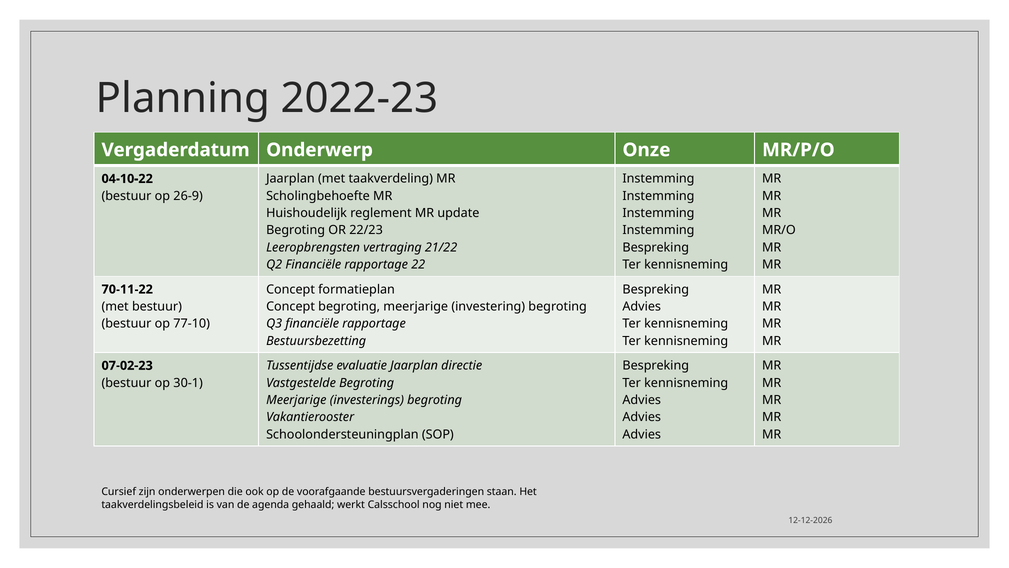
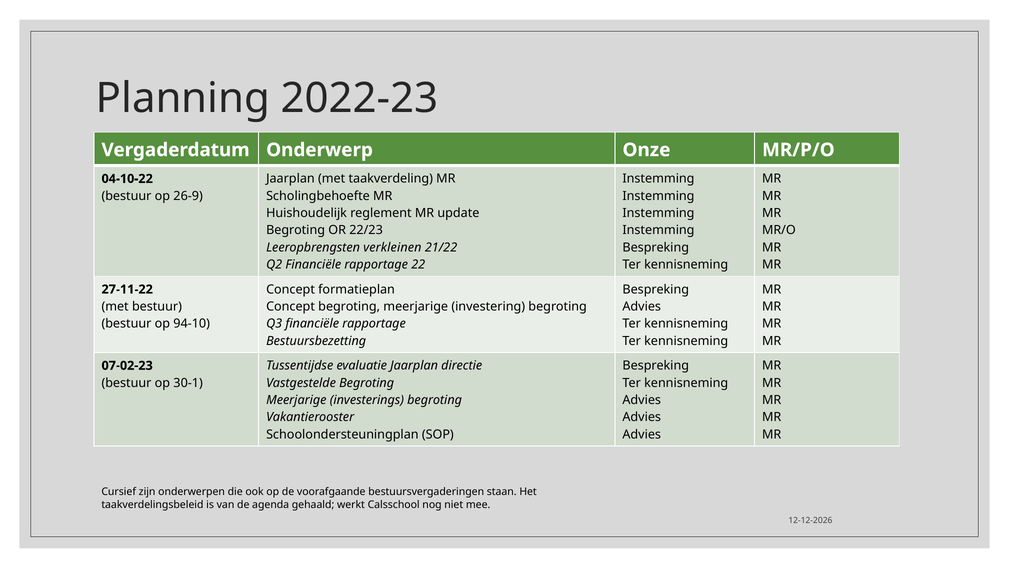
vertraging: vertraging -> verkleinen
70-11-22: 70-11-22 -> 27-11-22
77-10: 77-10 -> 94-10
